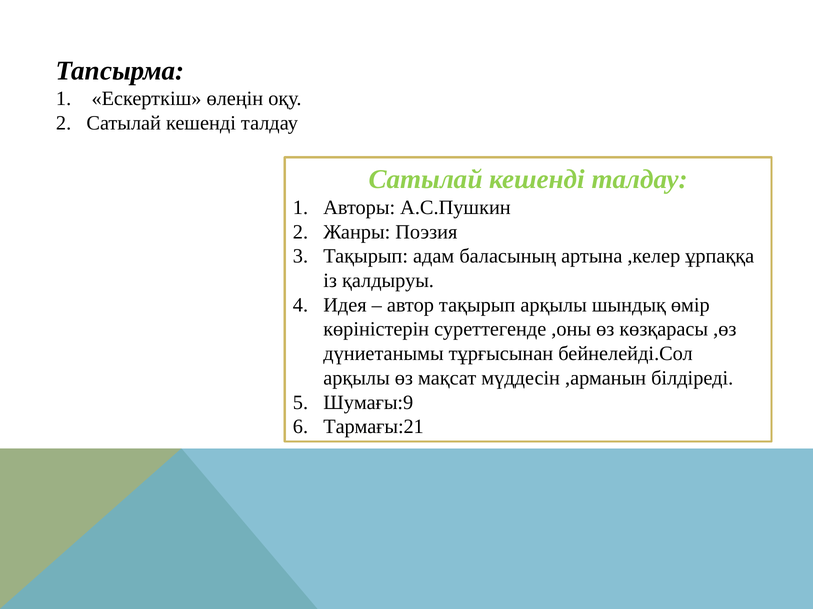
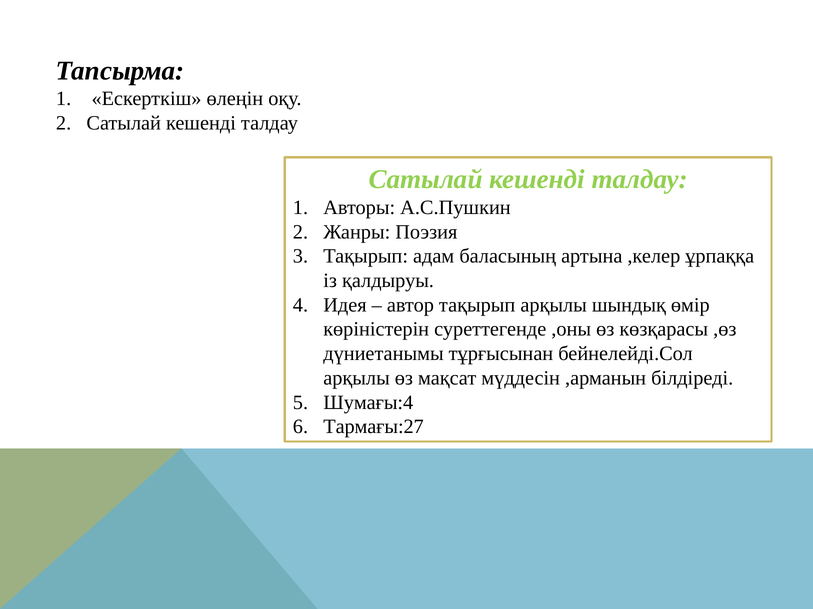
Шумағы:9: Шумағы:9 -> Шумағы:4
Тармағы:21: Тармағы:21 -> Тармағы:27
